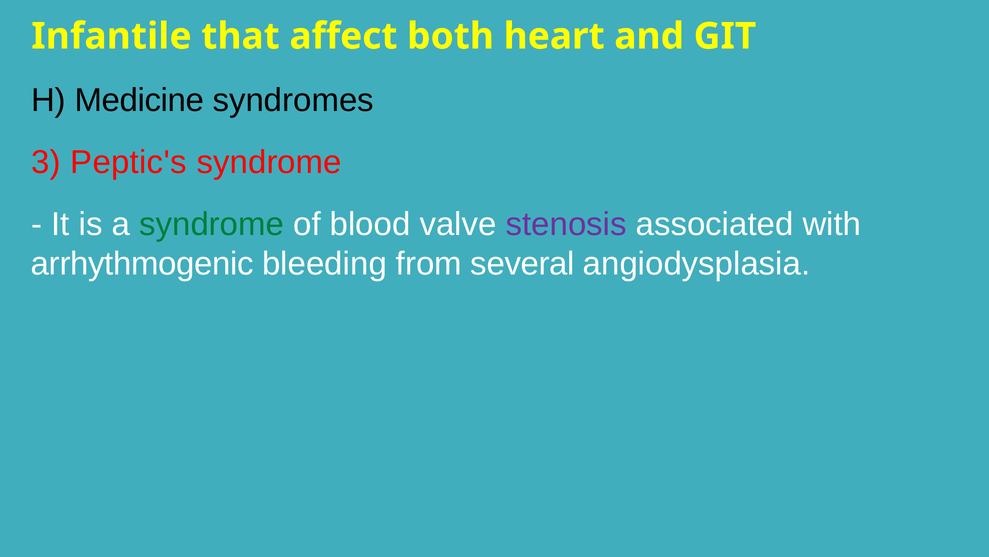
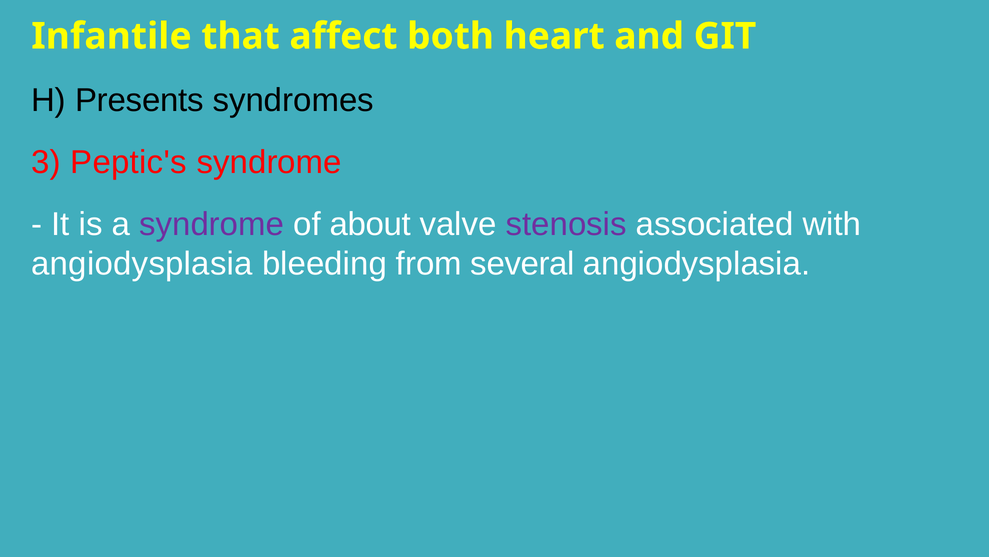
Medicine: Medicine -> Presents
syndrome at (212, 224) colour: green -> purple
blood: blood -> about
arrhythmogenic at (142, 263): arrhythmogenic -> angiodysplasia
